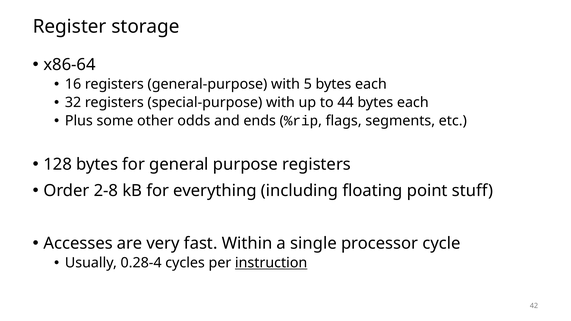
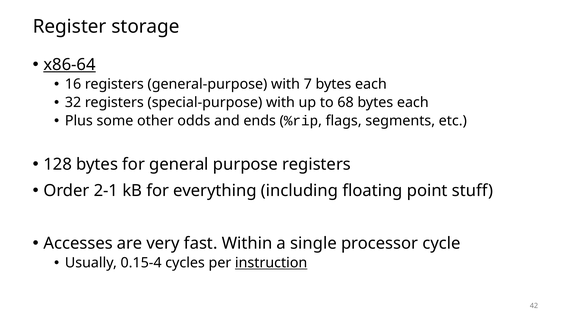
x86-64 underline: none -> present
5: 5 -> 7
44: 44 -> 68
2-8: 2-8 -> 2-1
0.28-4: 0.28-4 -> 0.15-4
